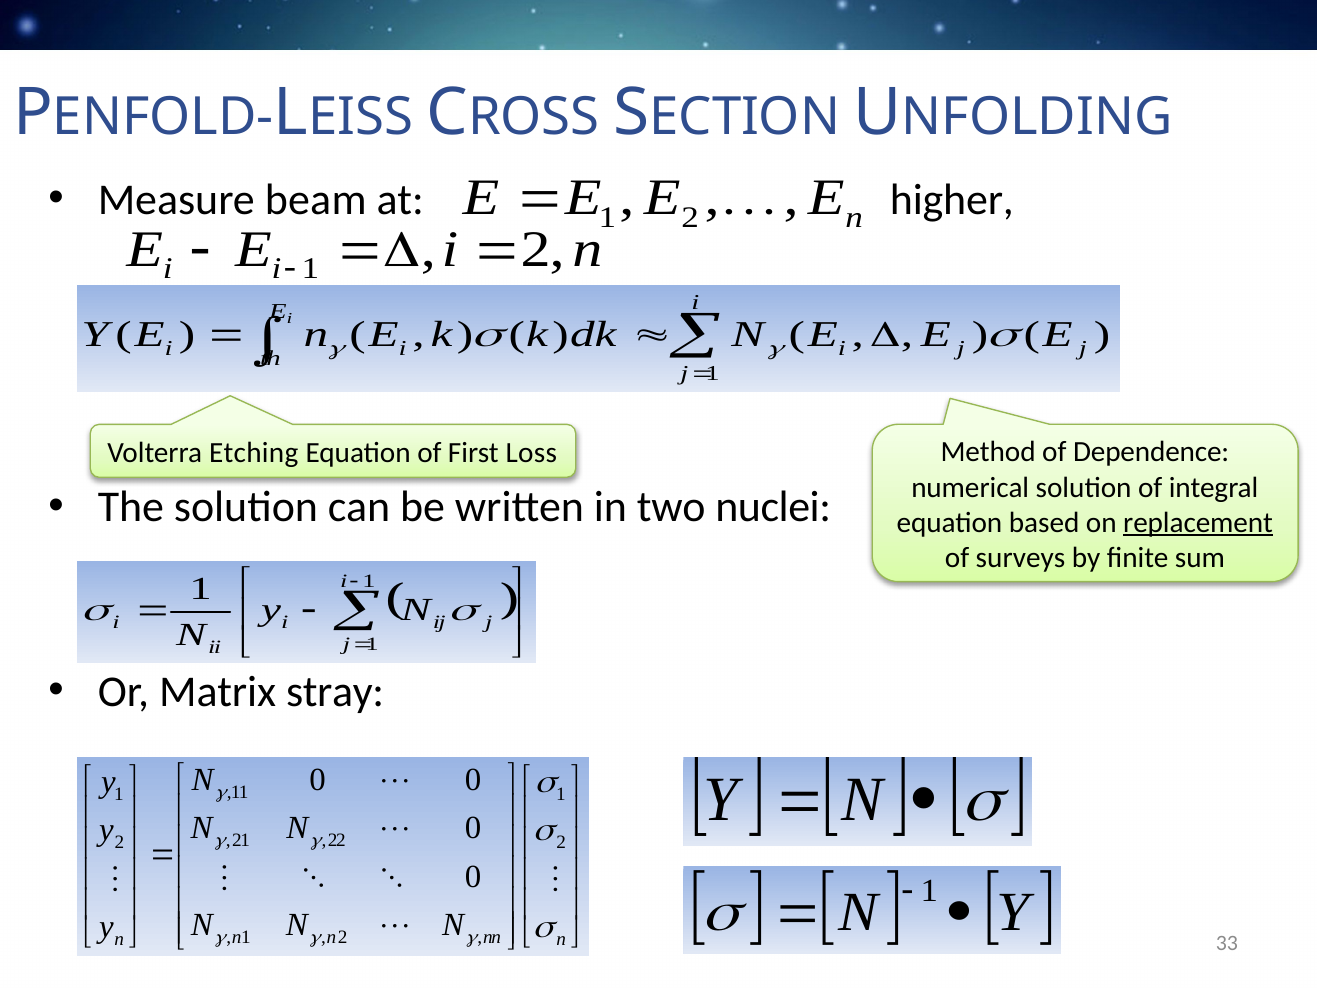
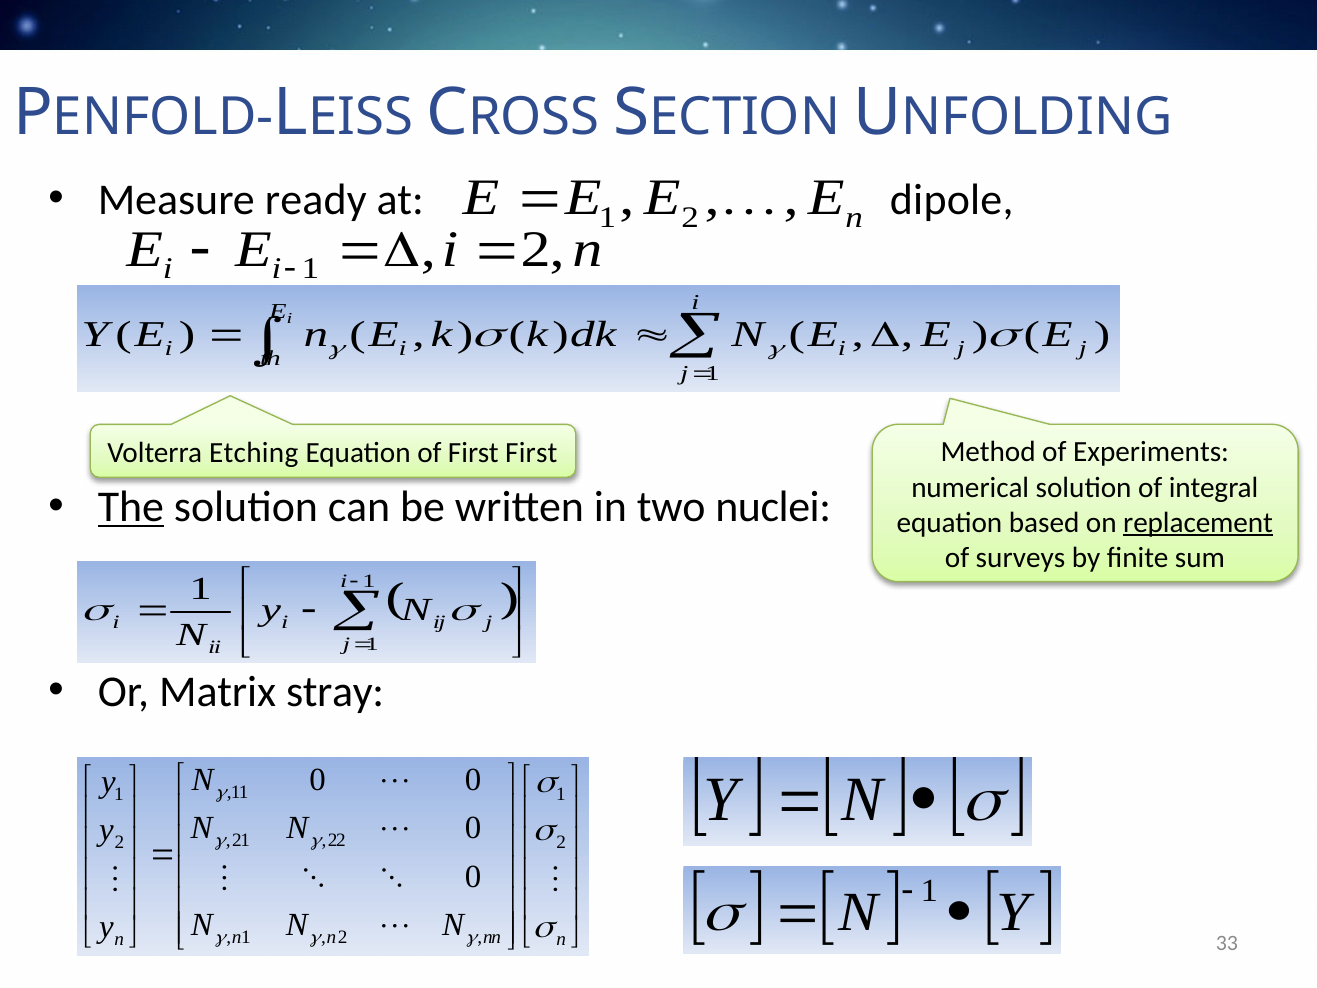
beam: beam -> ready
higher: higher -> dipole
Dependence: Dependence -> Experiments
First Loss: Loss -> First
The underline: none -> present
